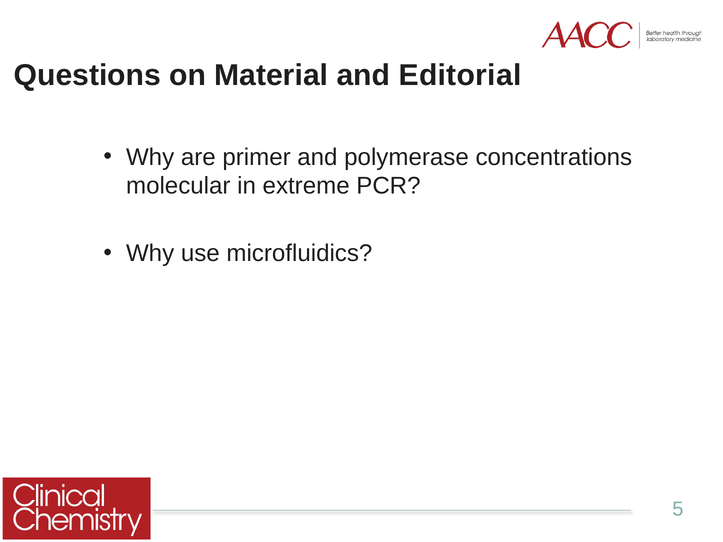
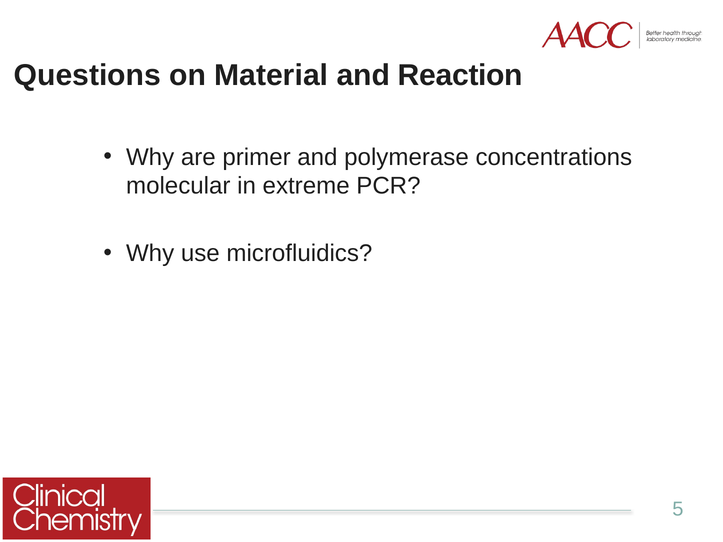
Editorial: Editorial -> Reaction
